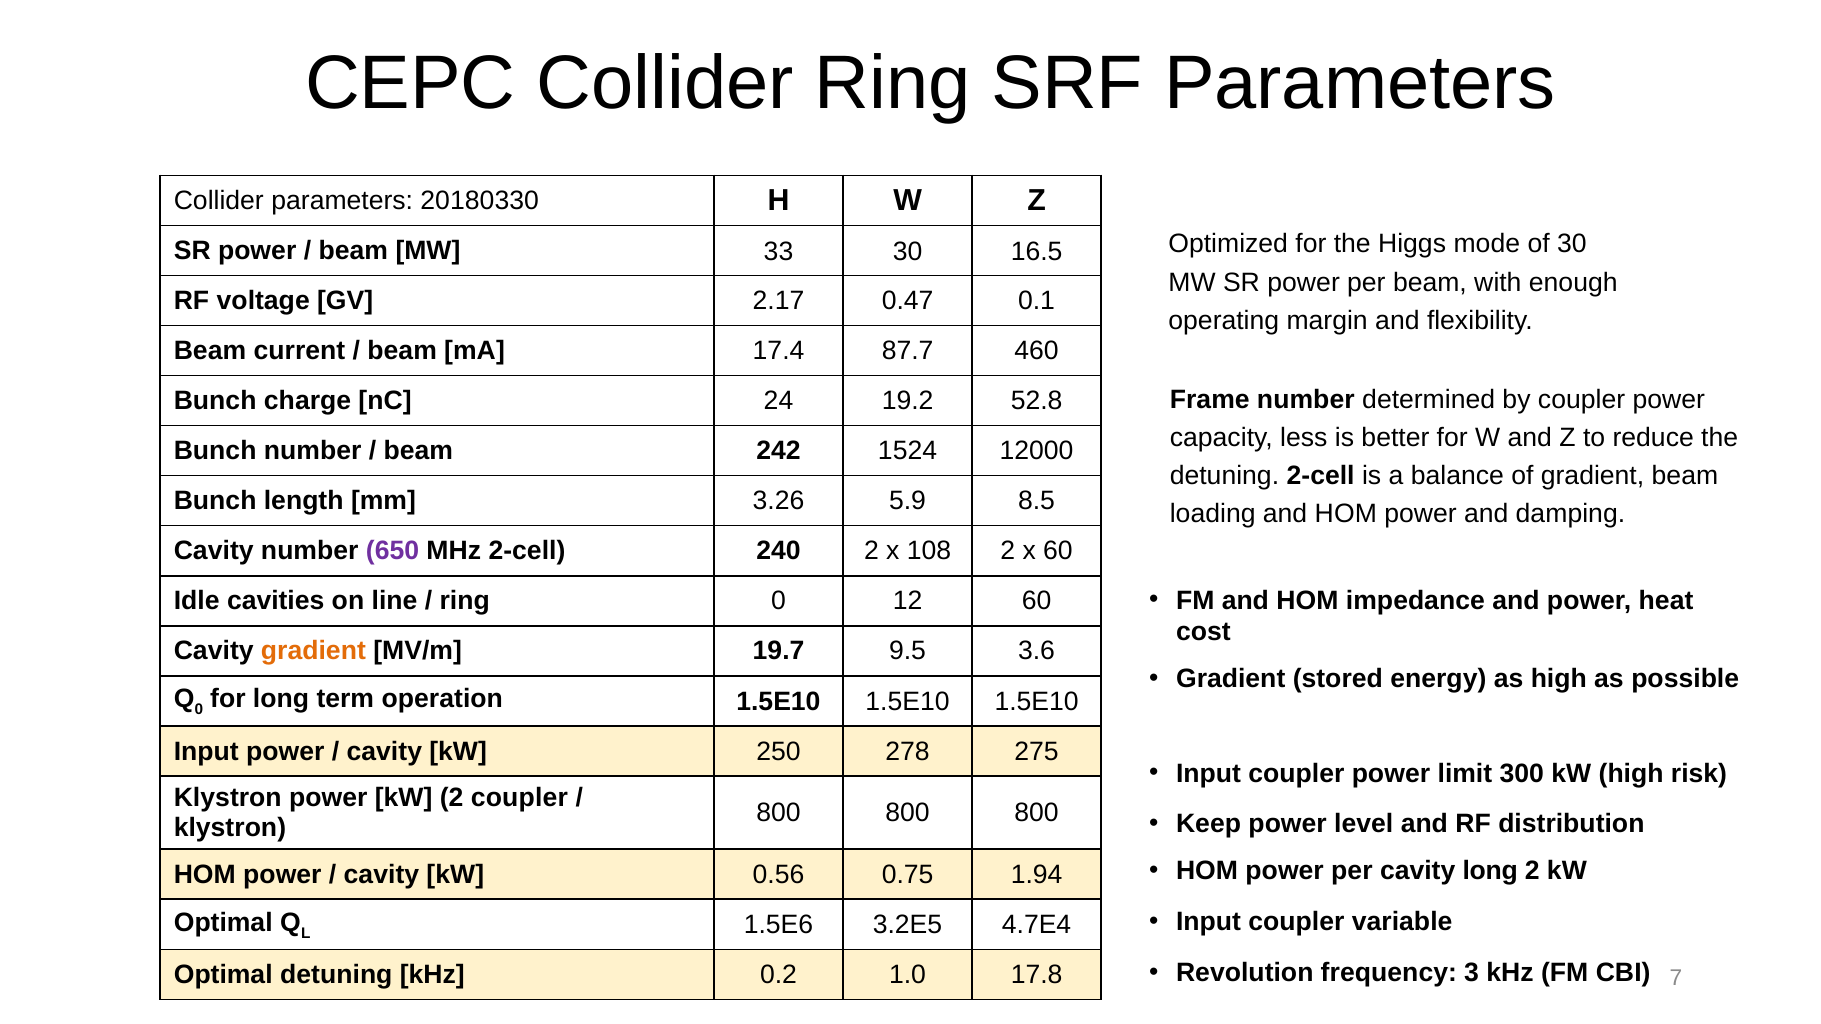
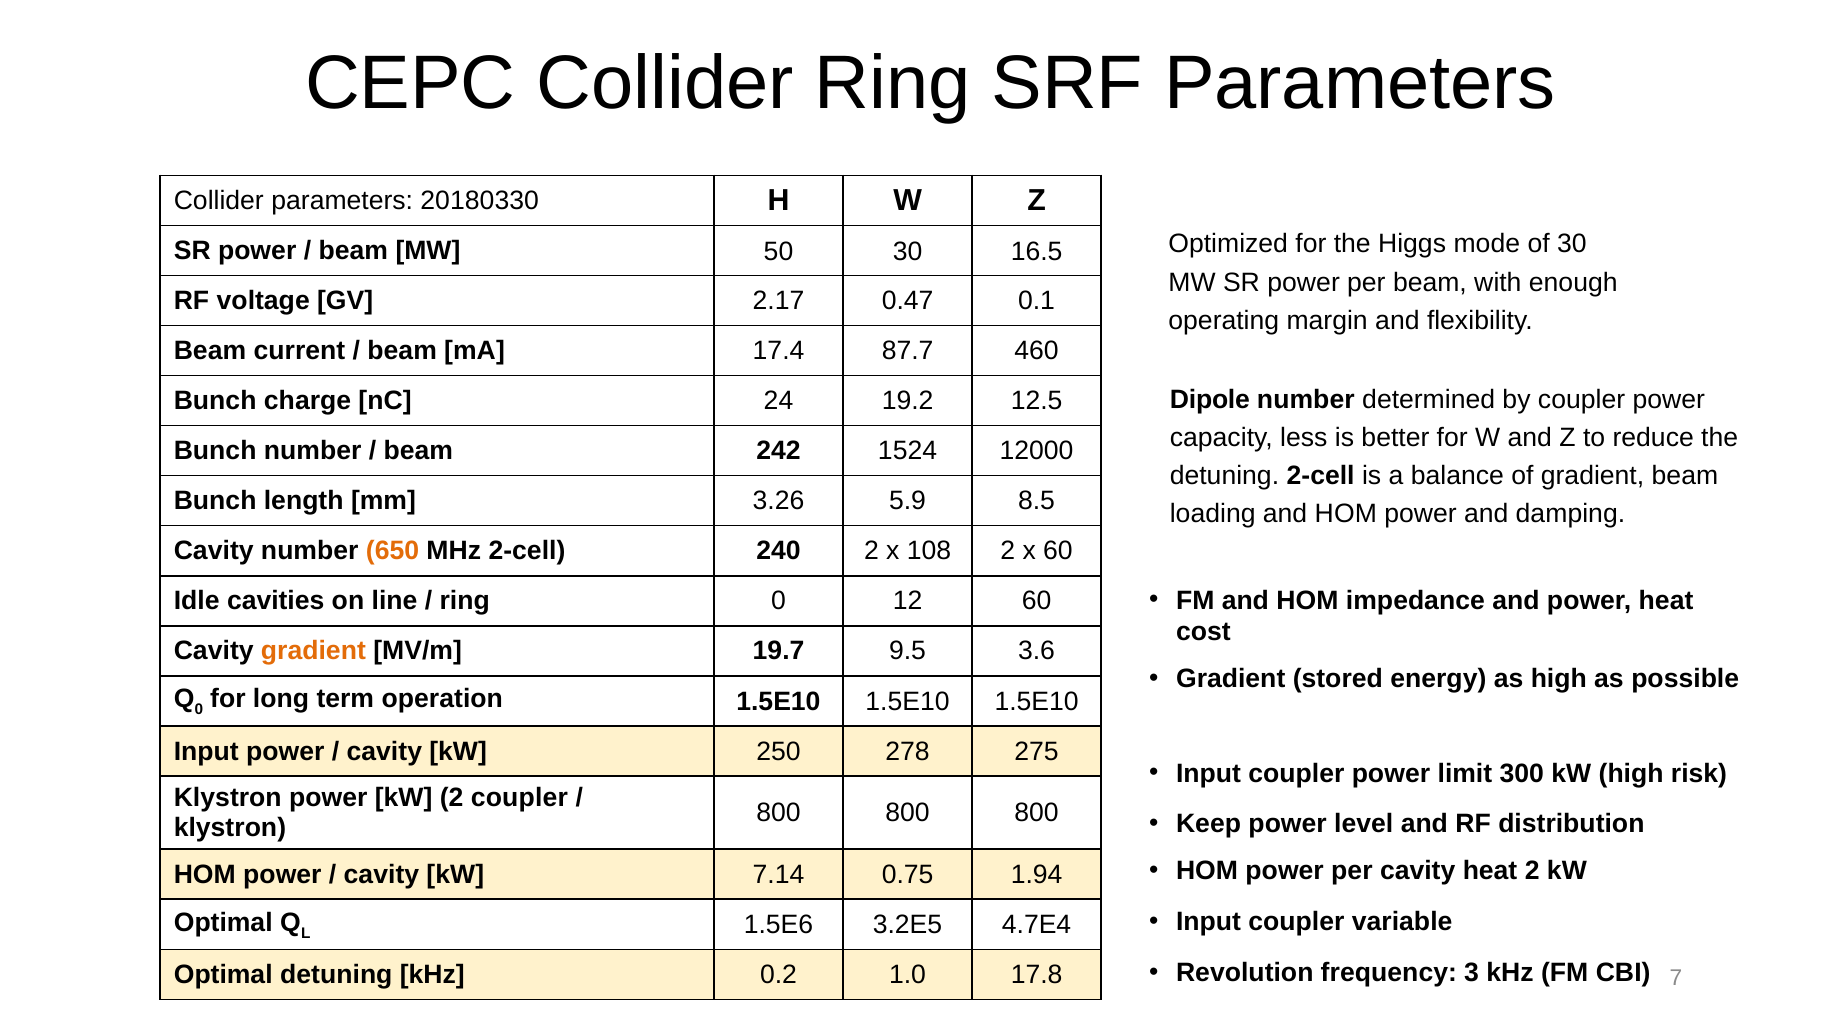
33: 33 -> 50
Frame: Frame -> Dipole
52.8: 52.8 -> 12.5
650 colour: purple -> orange
cavity long: long -> heat
0.56: 0.56 -> 7.14
